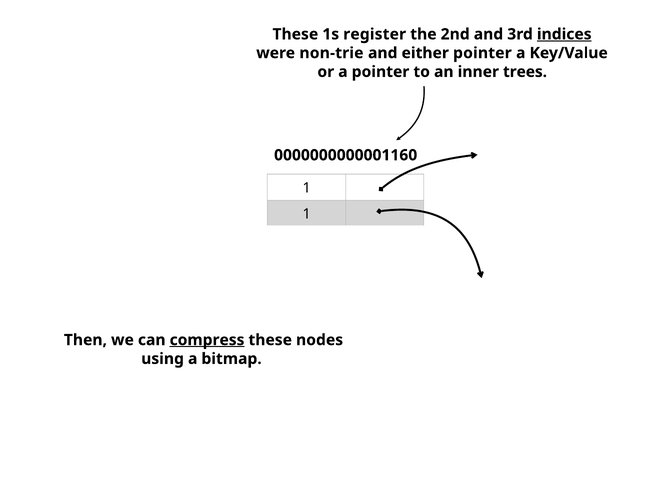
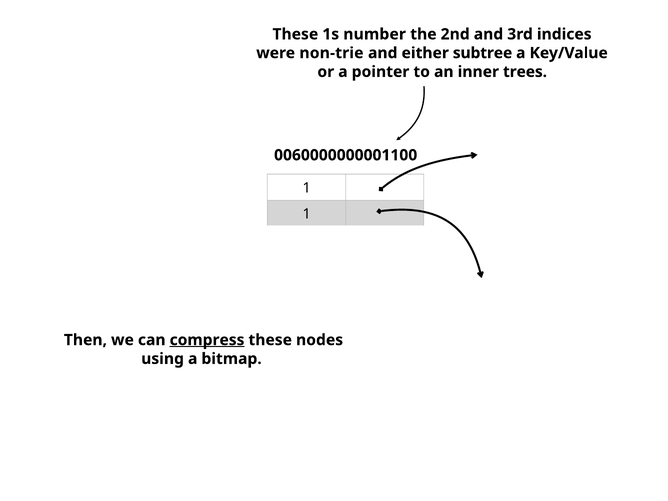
register: register -> number
indices underline: present -> none
either pointer: pointer -> subtree
0000000000001160: 0000000000001160 -> 0060000000001100
